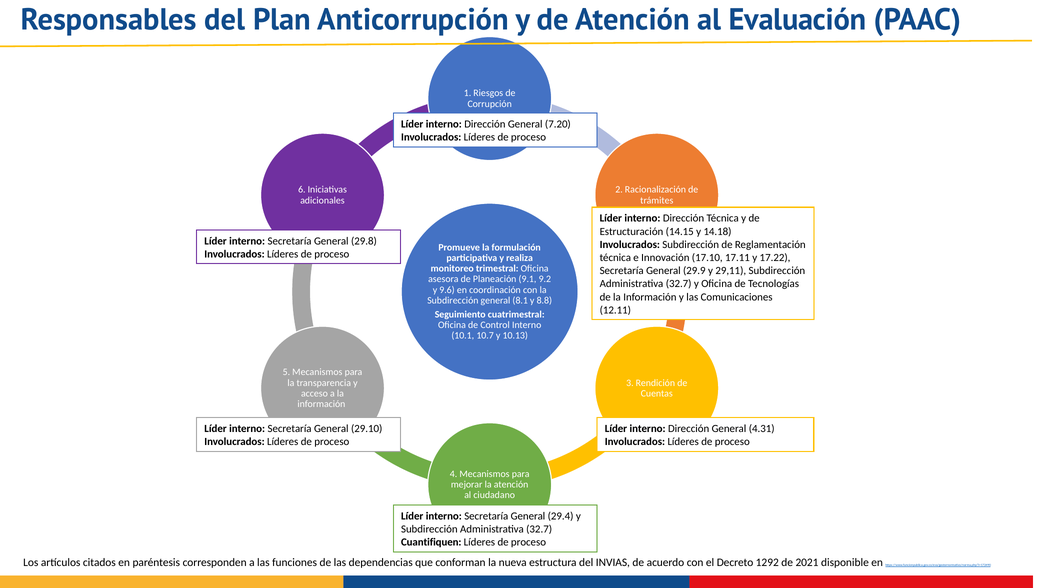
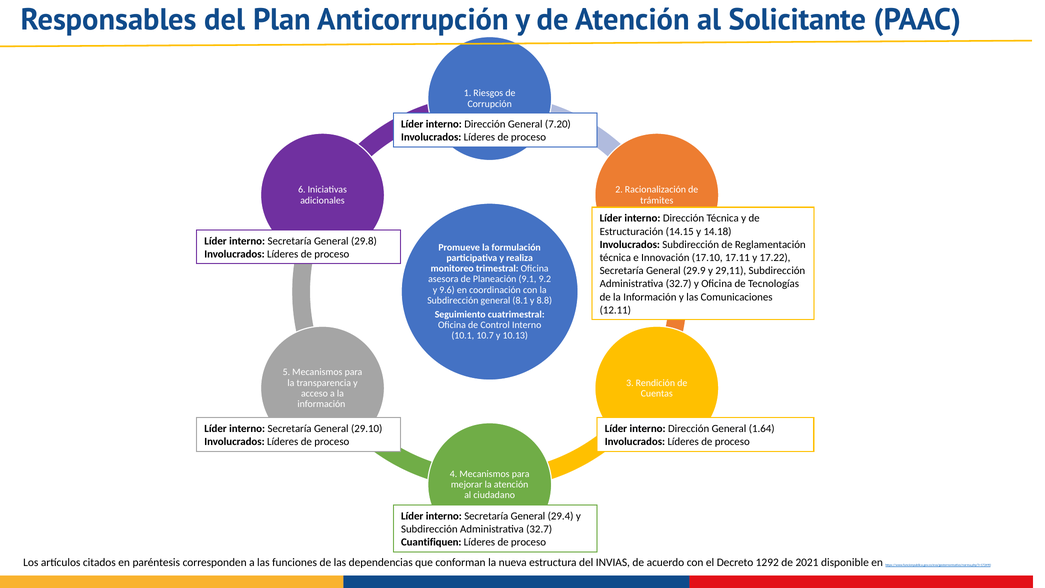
Evaluación: Evaluación -> Solicitante
4.31: 4.31 -> 1.64
